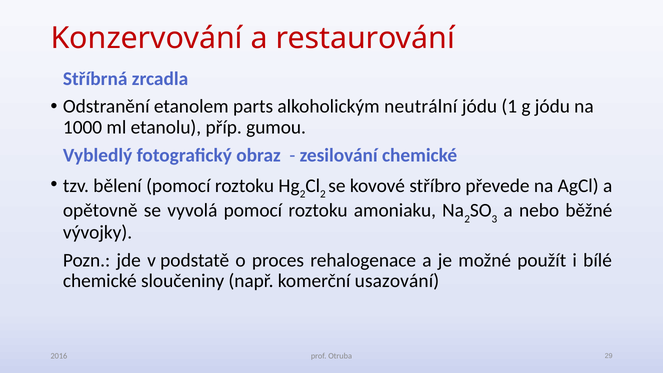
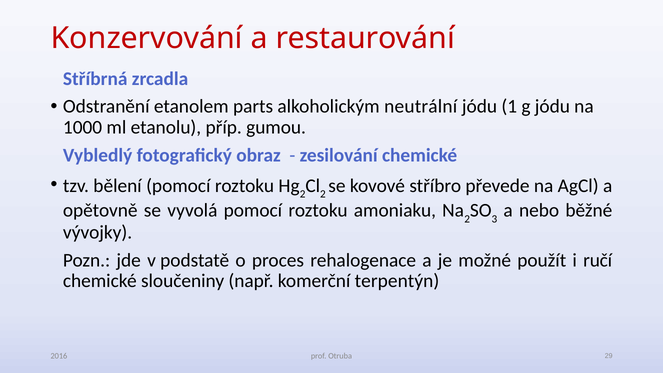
bílé: bílé -> ručí
usazování: usazování -> terpentýn
